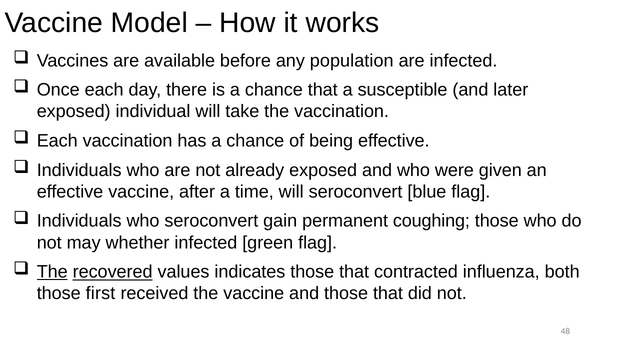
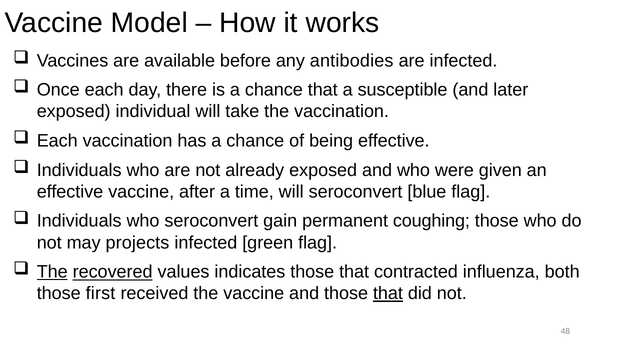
population: population -> antibodies
whether: whether -> projects
that at (388, 294) underline: none -> present
